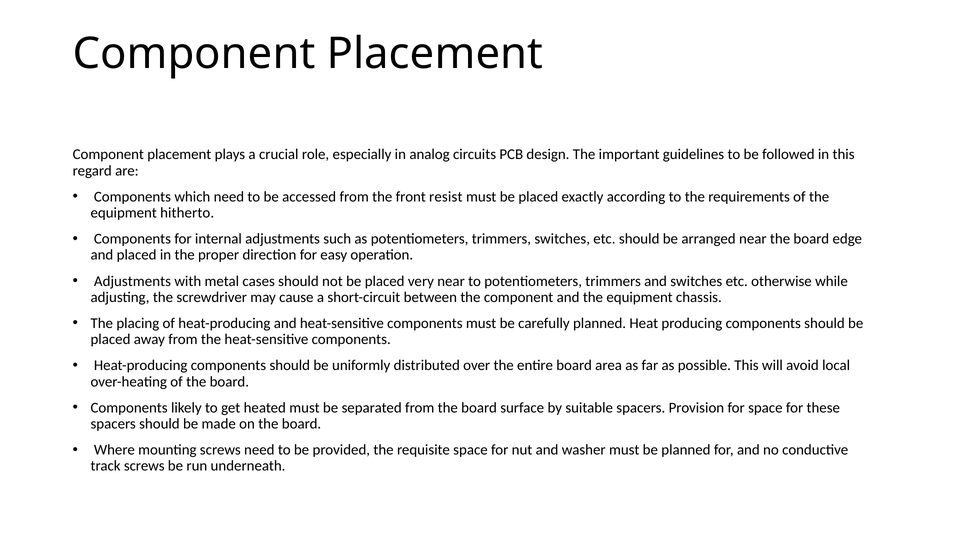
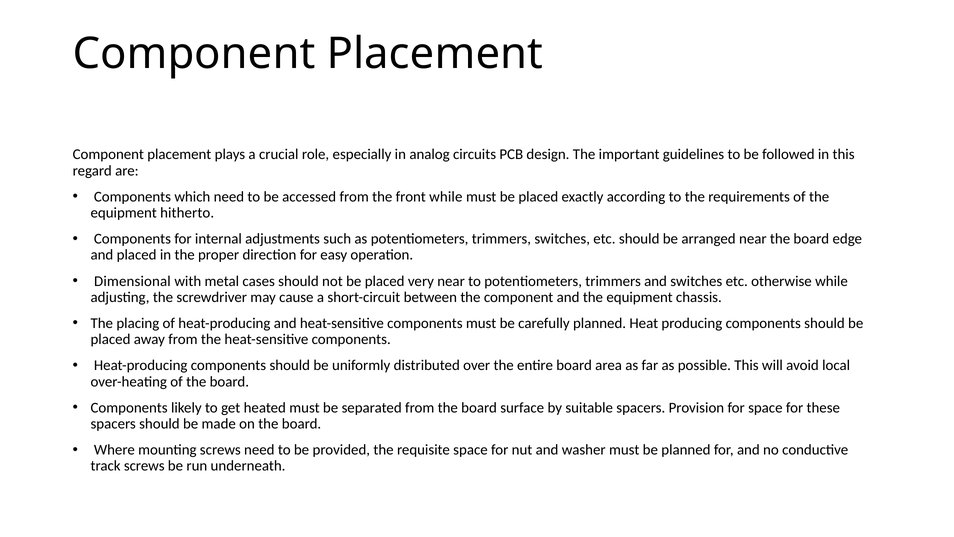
front resist: resist -> while
Adjustments at (132, 281): Adjustments -> Dimensional
